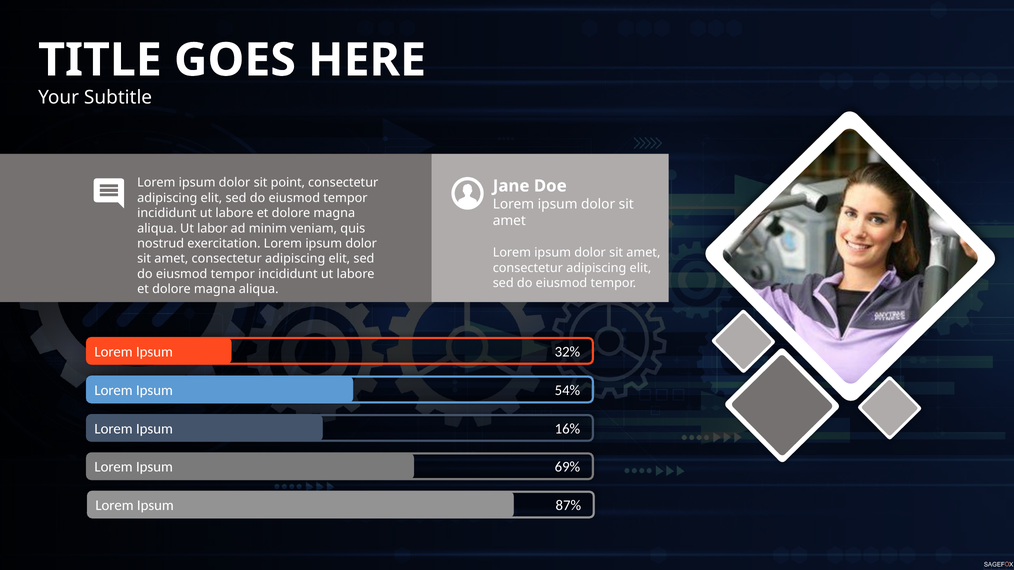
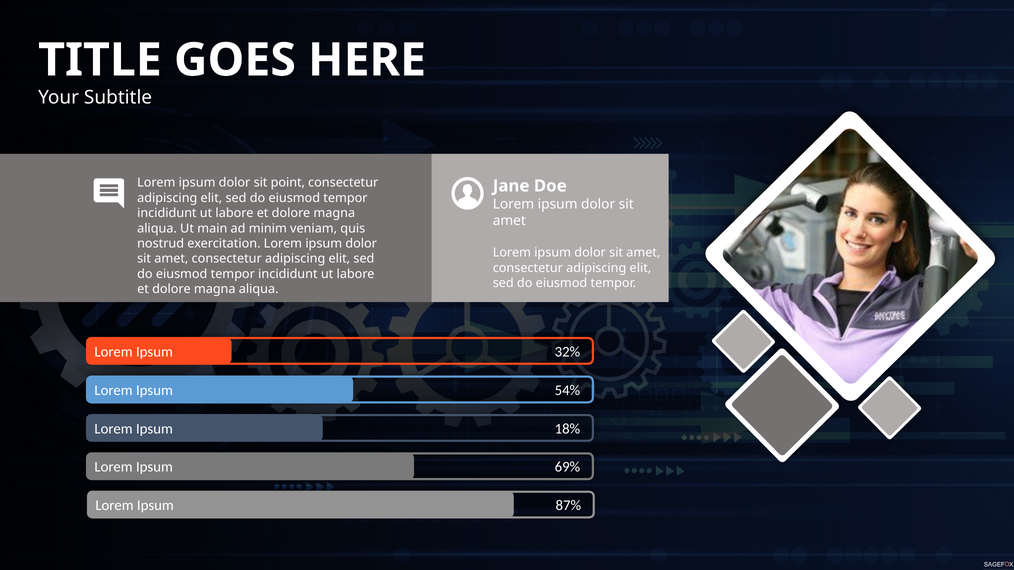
labor: labor -> main
16%: 16% -> 18%
